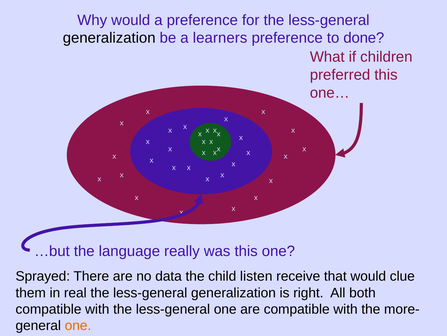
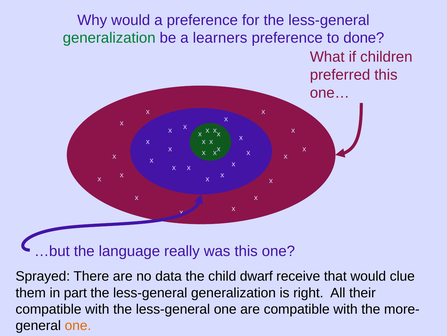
generalization at (109, 38) colour: black -> green
listen: listen -> dwarf
real: real -> part
both: both -> their
